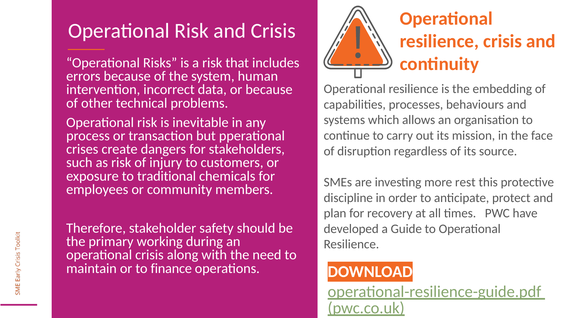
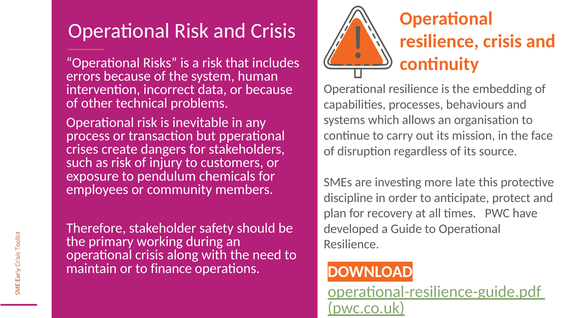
traditional: traditional -> pendulum
rest: rest -> late
